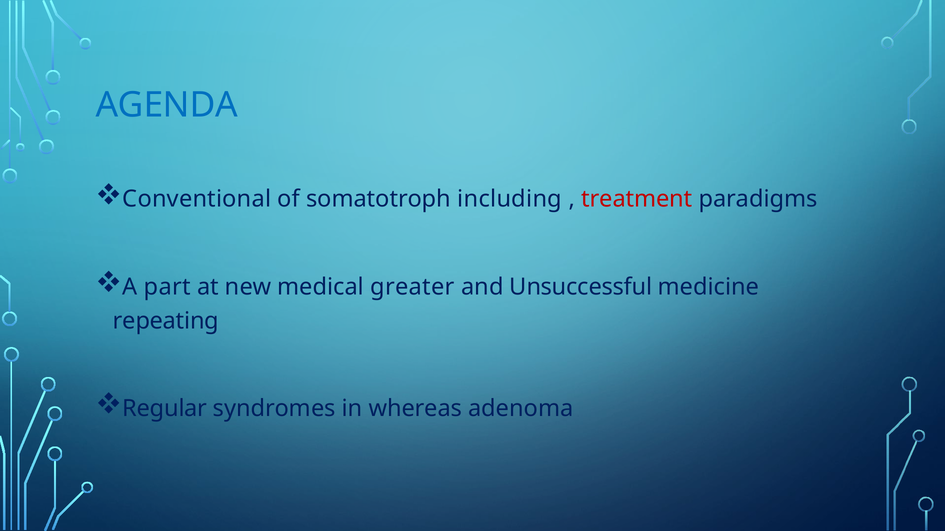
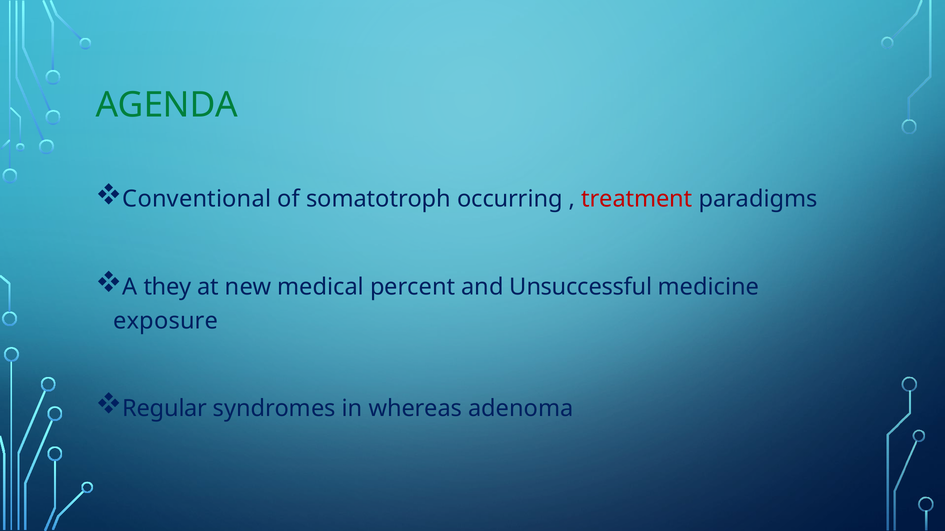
AGENDA colour: blue -> green
including: including -> occurring
part: part -> they
greater: greater -> percent
repeating: repeating -> exposure
